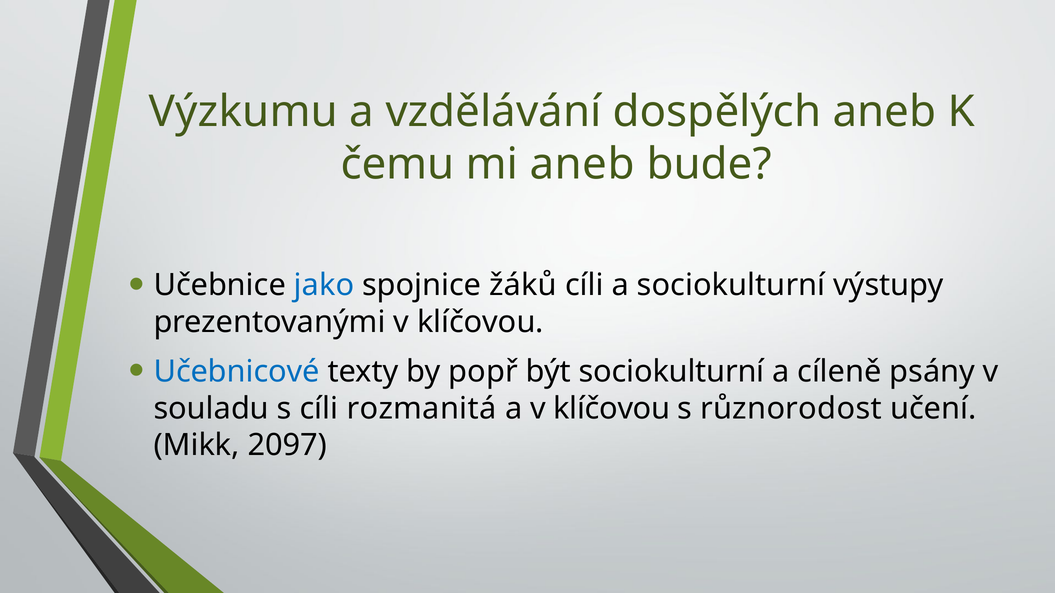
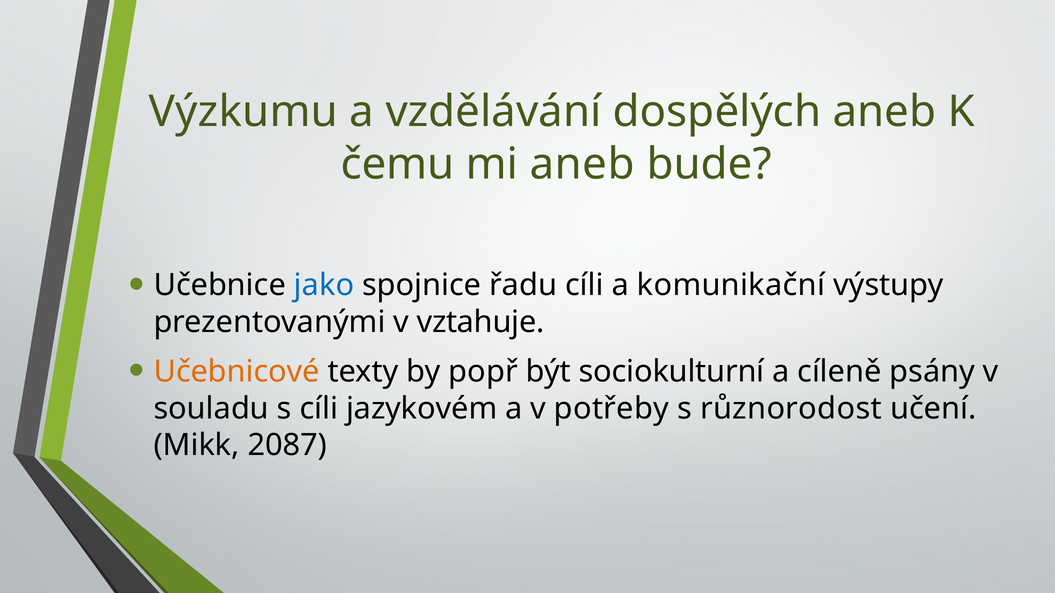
žáků: žáků -> řadu
a sociokulturní: sociokulturní -> komunikační
prezentovanými v klíčovou: klíčovou -> vztahuje
Učebnicové colour: blue -> orange
rozmanitá: rozmanitá -> jazykovém
a v klíčovou: klíčovou -> potřeby
2097: 2097 -> 2087
